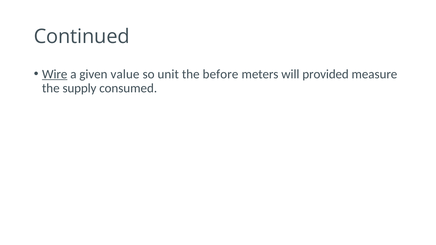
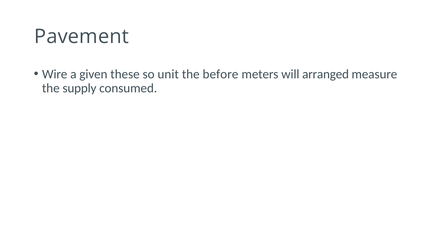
Continued: Continued -> Pavement
Wire underline: present -> none
value: value -> these
provided: provided -> arranged
